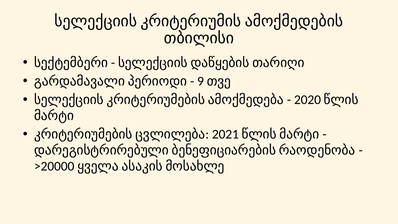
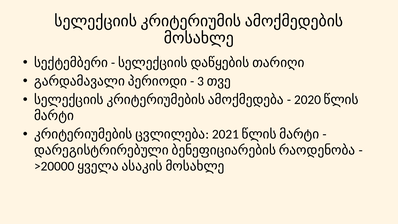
თბილისი: თბილისი -> მოსახლე
9: 9 -> 3
